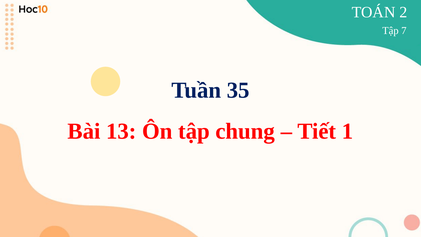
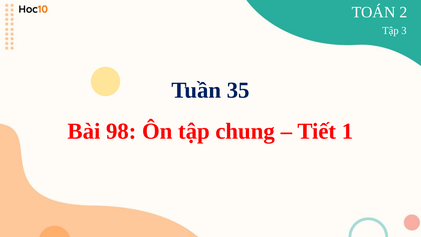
7: 7 -> 3
13: 13 -> 98
